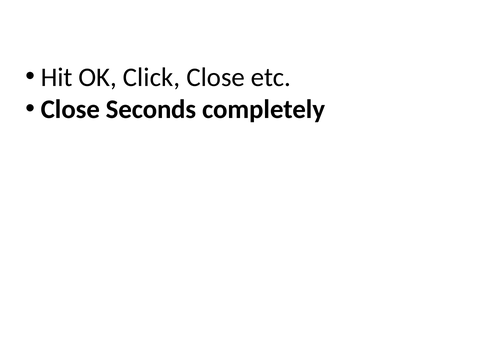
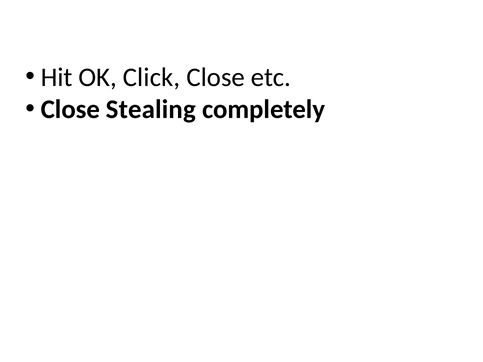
Seconds: Seconds -> Stealing
